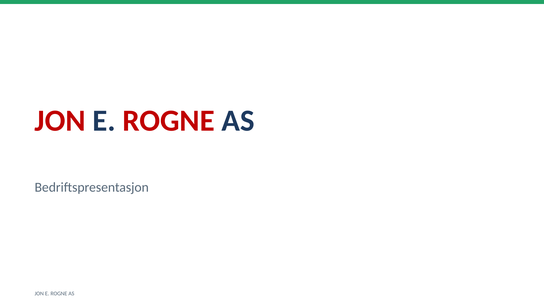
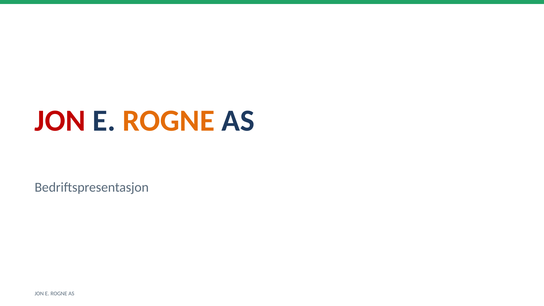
ROGNE at (169, 121) colour: red -> orange
